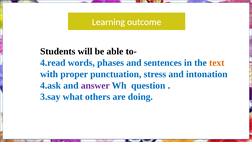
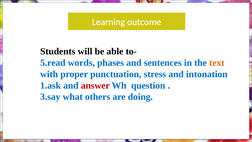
4.read: 4.read -> 5.read
4.ask: 4.ask -> 1.ask
answer colour: purple -> red
